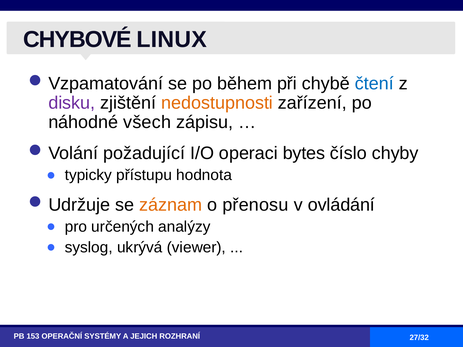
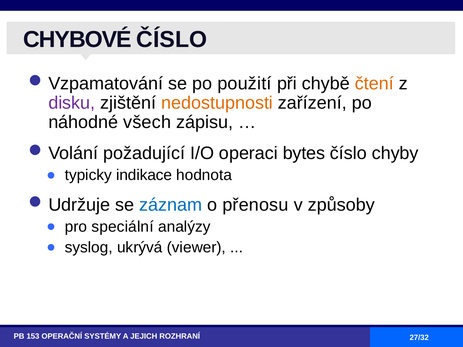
CHYBOVÉ LINUX: LINUX -> ČÍSLO
během: během -> použití
čtení colour: blue -> orange
přístupu: přístupu -> indikace
záznam colour: orange -> blue
ovládání: ovládání -> způsoby
určených: určených -> speciální
